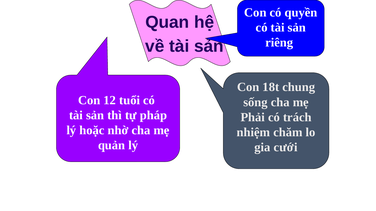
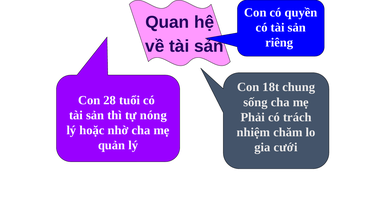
12: 12 -> 28
pháp: pháp -> nóng
